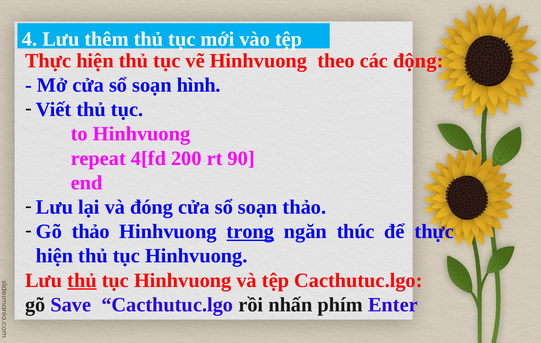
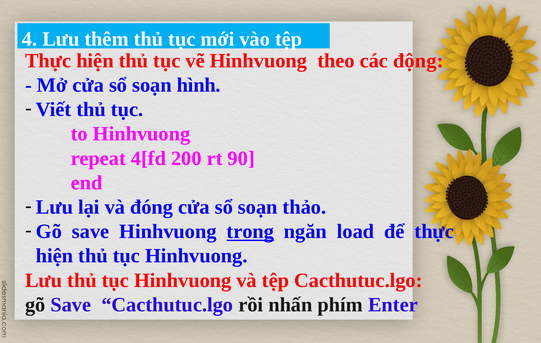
thảo at (91, 232): thảo -> save
thúc: thúc -> load
thủ at (82, 281) underline: present -> none
